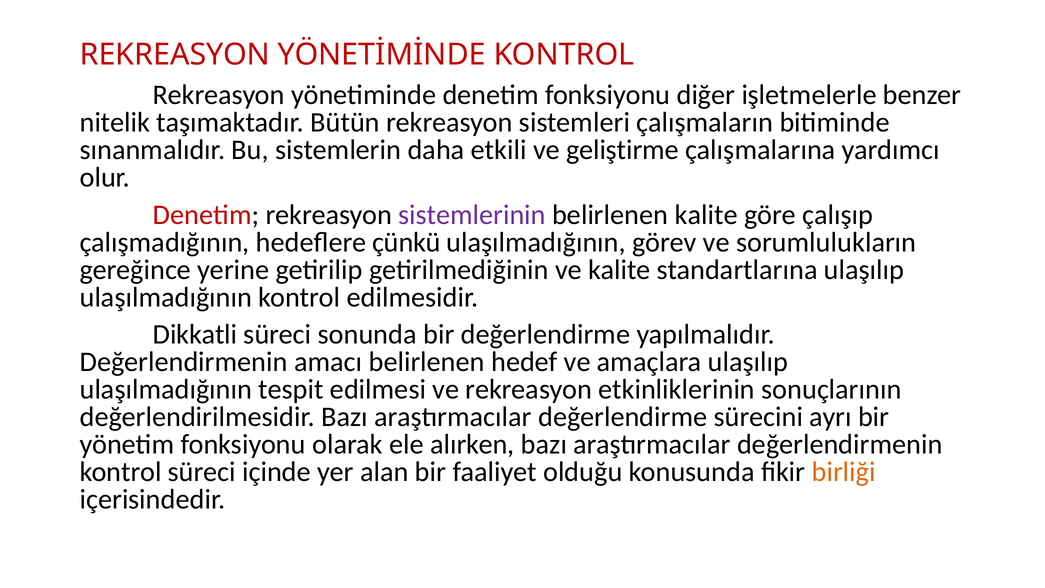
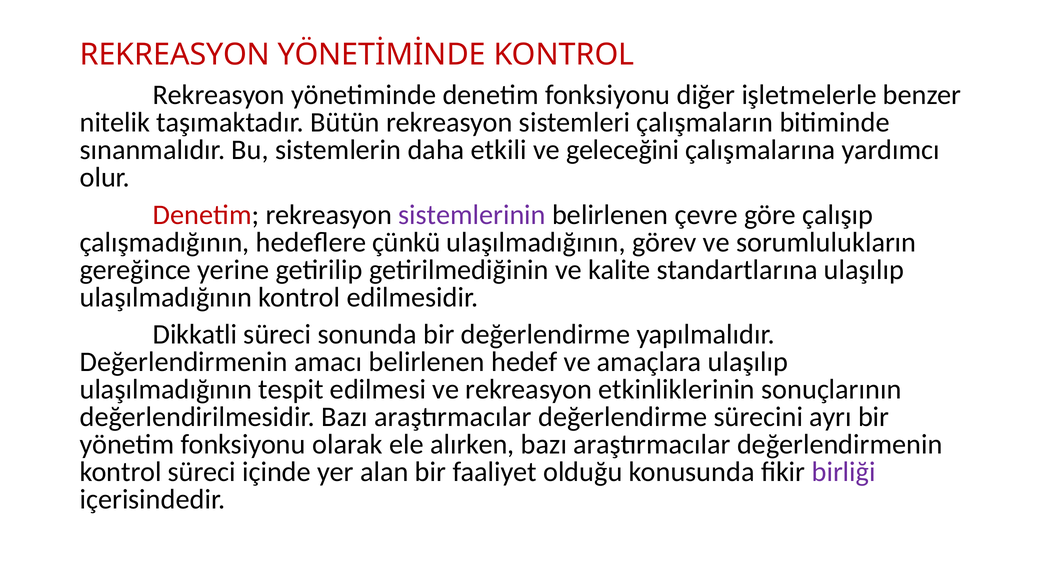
geliştirme: geliştirme -> geleceğini
belirlenen kalite: kalite -> çevre
birliği colour: orange -> purple
